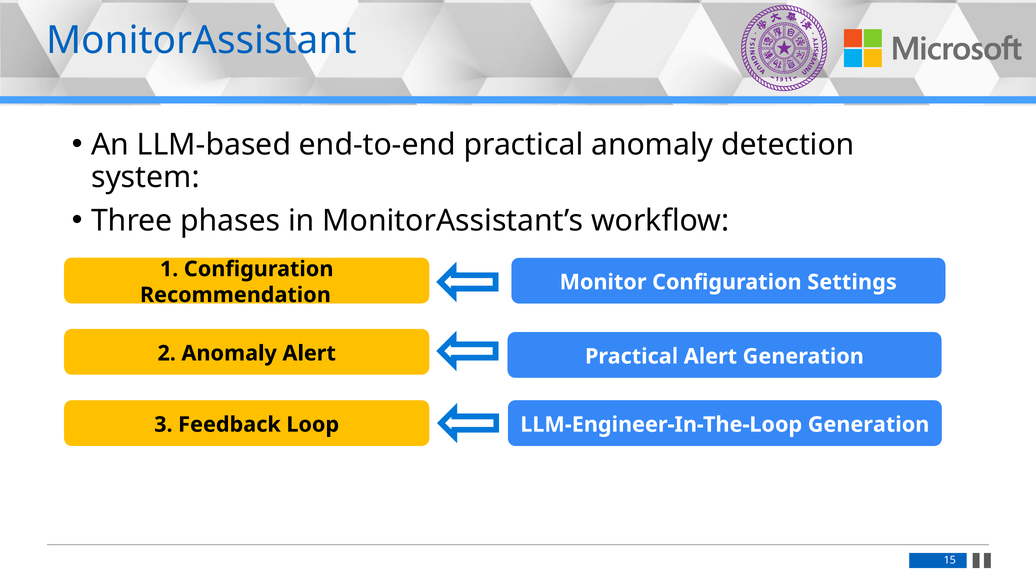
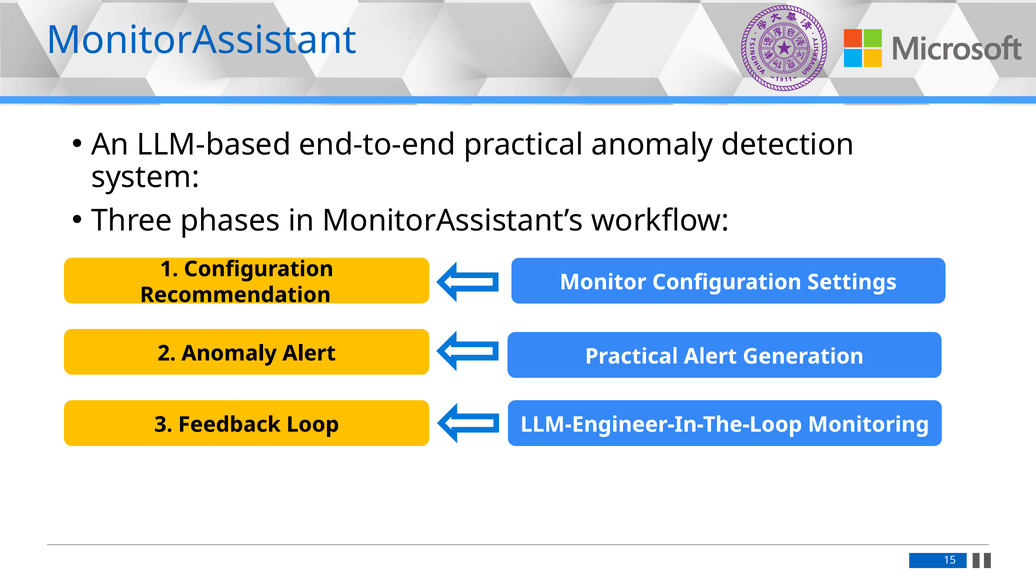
LLM-Engineer-In-The-Loop Generation: Generation -> Monitoring
